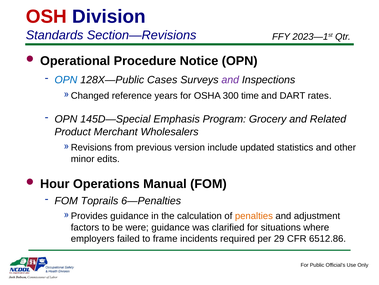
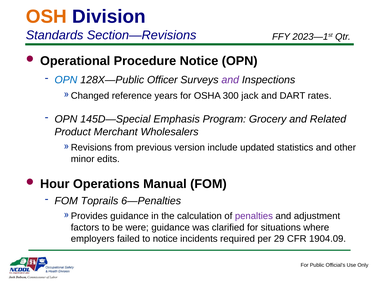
OSH colour: red -> orange
Cases: Cases -> Officer
time: time -> jack
penalties colour: orange -> purple
to frame: frame -> notice
6512.86: 6512.86 -> 1904.09
